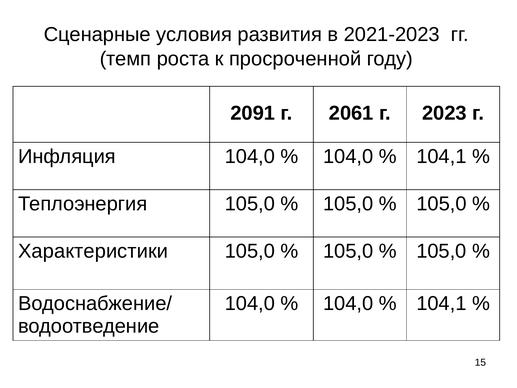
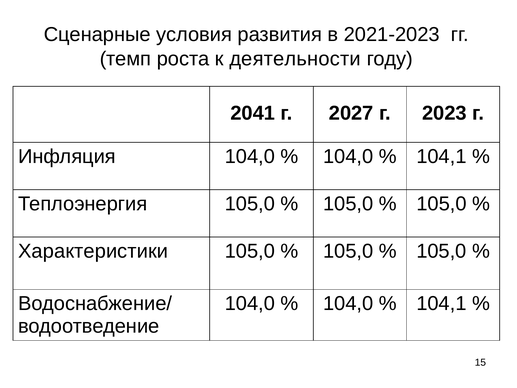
просроченной: просроченной -> деятельности
2091: 2091 -> 2041
2061: 2061 -> 2027
